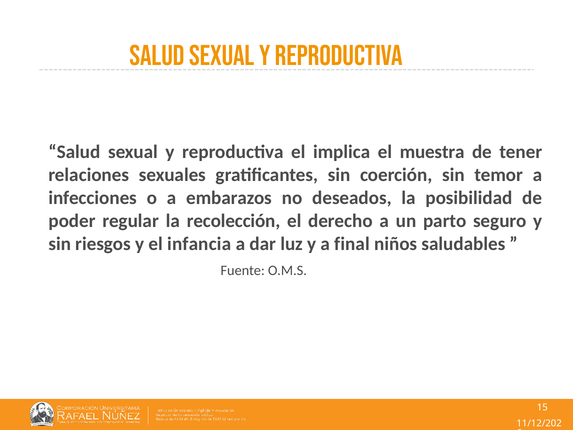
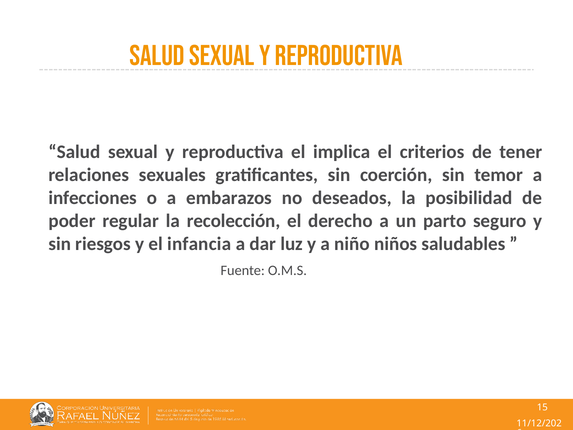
muestra: muestra -> criterios
final: final -> niño
